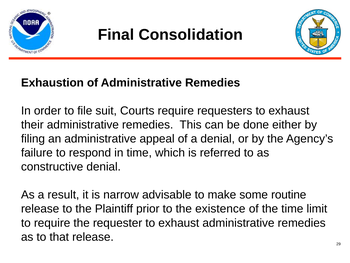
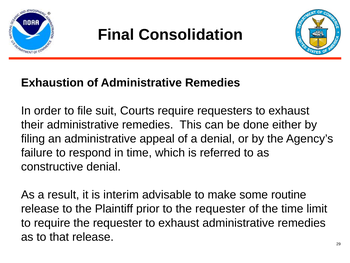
narrow: narrow -> interim
to the existence: existence -> requester
